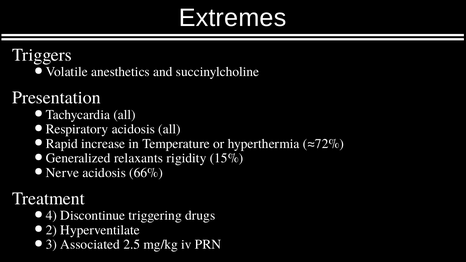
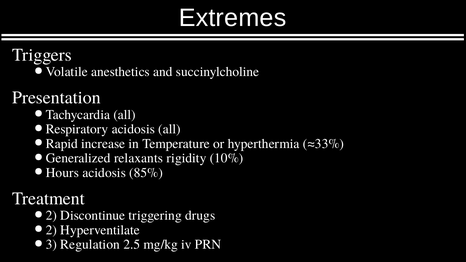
≈72%: ≈72% -> ≈33%
15%: 15% -> 10%
Nerve: Nerve -> Hours
66%: 66% -> 85%
4 at (51, 216): 4 -> 2
Associated: Associated -> Regulation
